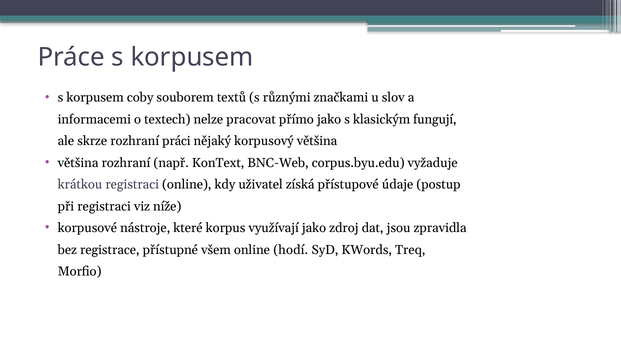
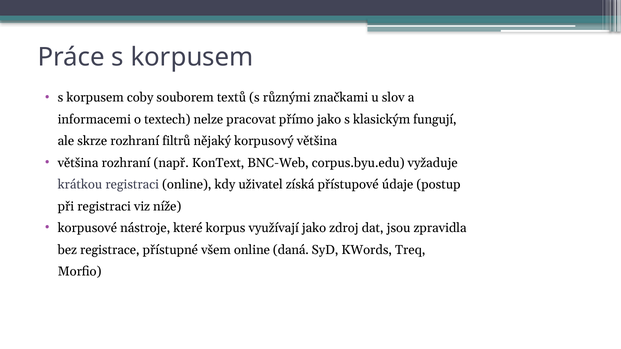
práci: práci -> filtrů
hodí: hodí -> daná
